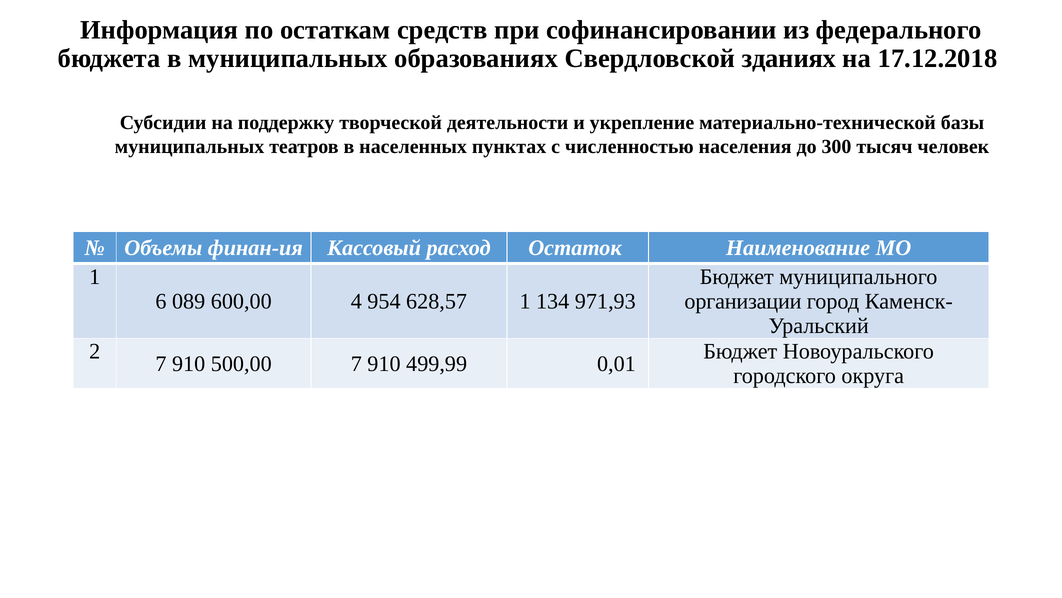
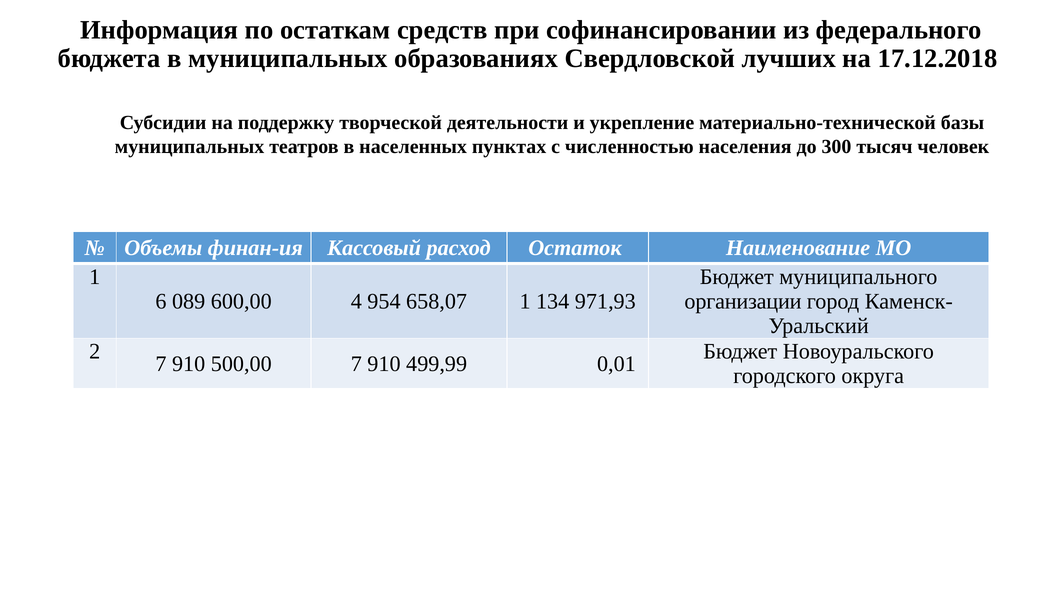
зданиях: зданиях -> лучших
628,57: 628,57 -> 658,07
